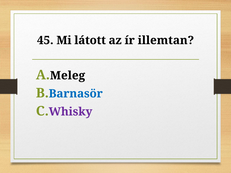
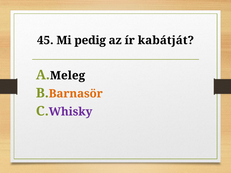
látott: látott -> pedig
illemtan: illemtan -> kabátját
Barnasör colour: blue -> orange
